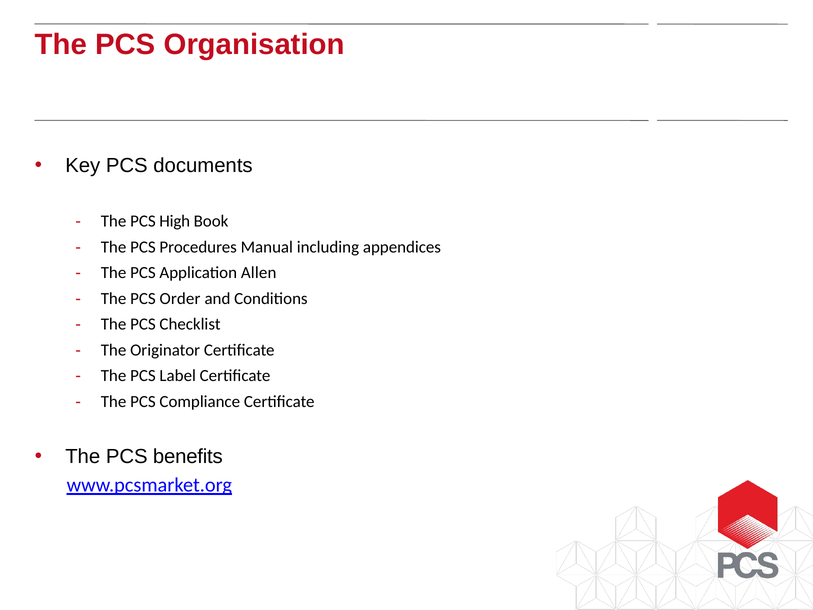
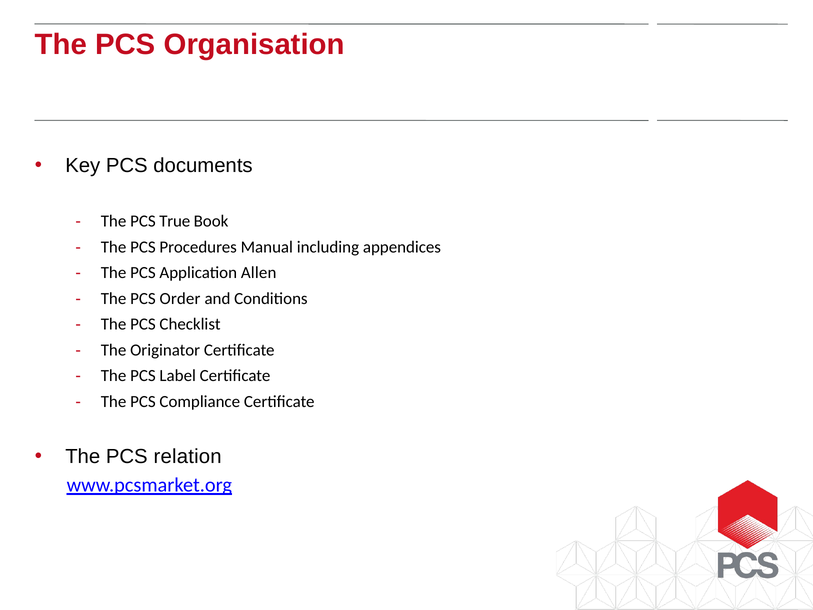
High: High -> True
benefits: benefits -> relation
